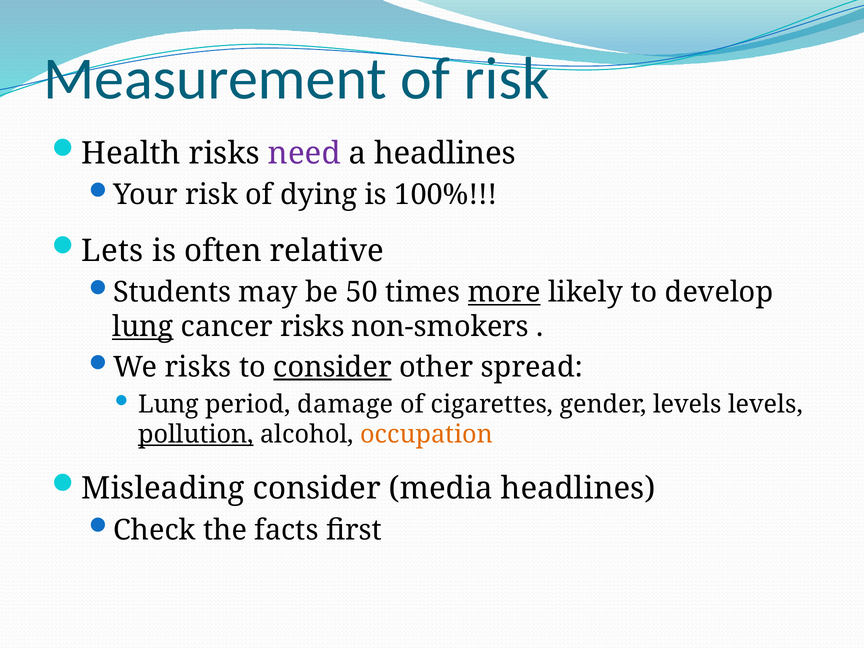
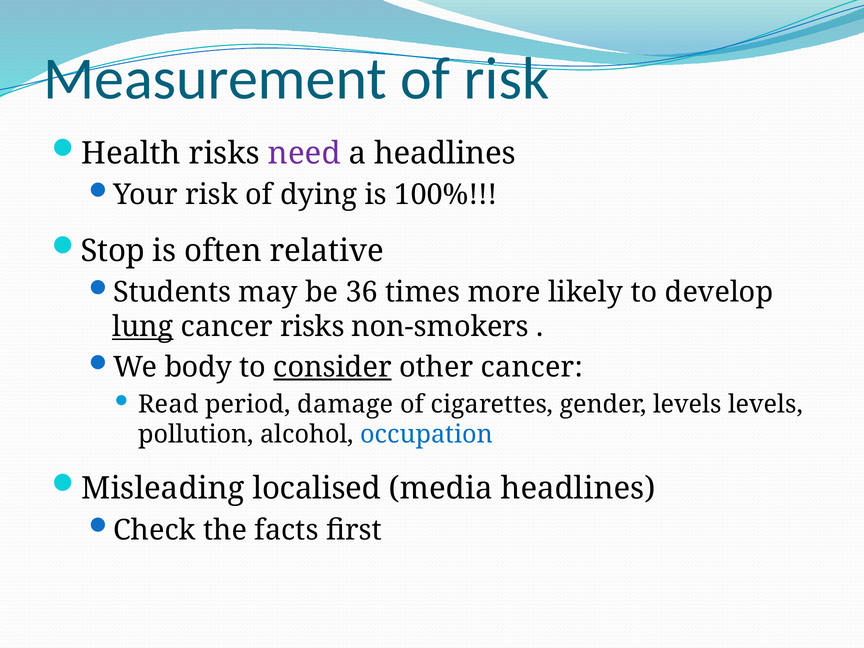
Lets: Lets -> Stop
50: 50 -> 36
more underline: present -> none
We risks: risks -> body
other spread: spread -> cancer
Lung at (169, 404): Lung -> Read
pollution underline: present -> none
occupation colour: orange -> blue
Misleading consider: consider -> localised
